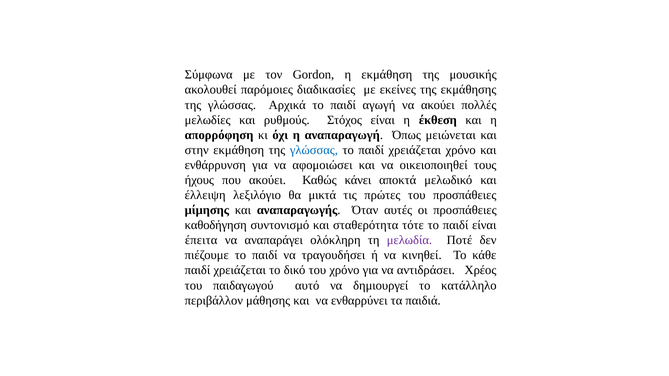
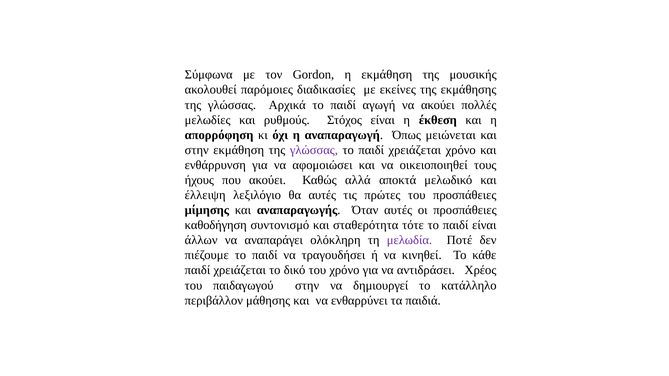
γλώσσας at (314, 150) colour: blue -> purple
κάνει: κάνει -> αλλά
θα μικτά: μικτά -> αυτές
έπειτα: έπειτα -> άλλων
παιδαγωγού αυτό: αυτό -> στην
